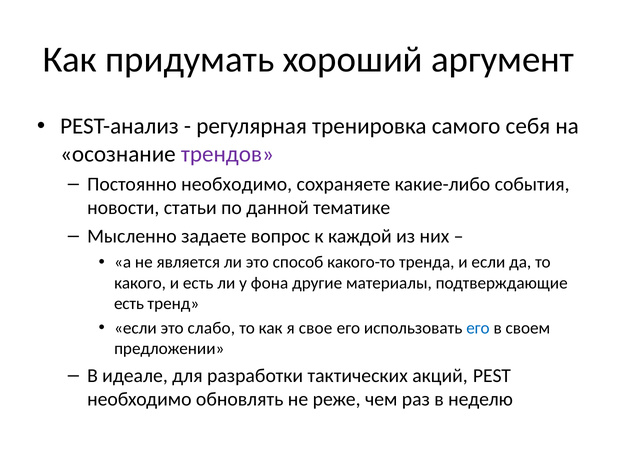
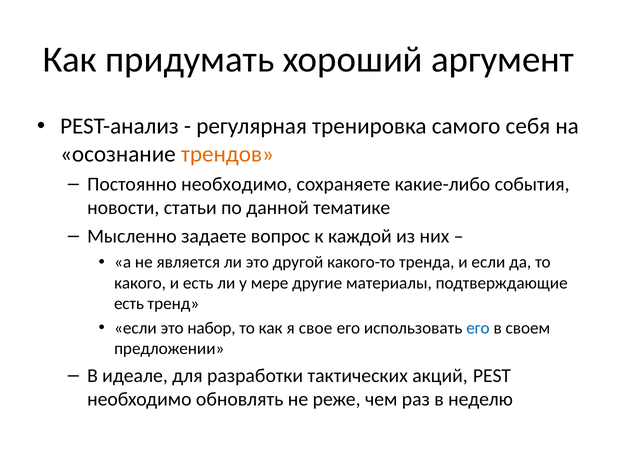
трендов colour: purple -> orange
способ: способ -> другой
фона: фона -> мере
слабо: слабо -> набор
